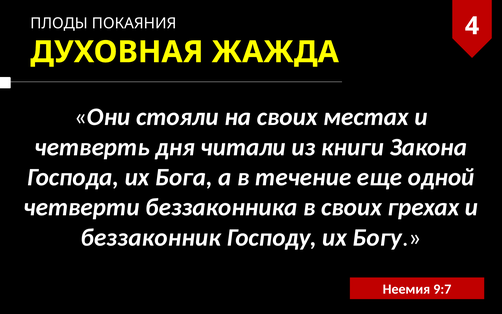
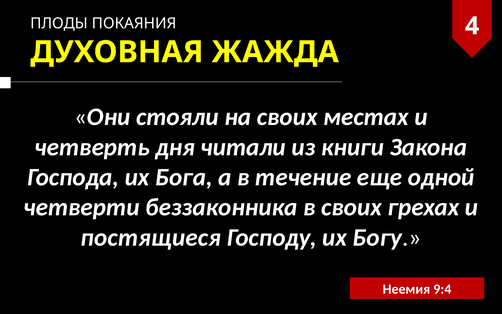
беззаконник: беззаконник -> постящиеся
9:7: 9:7 -> 9:4
